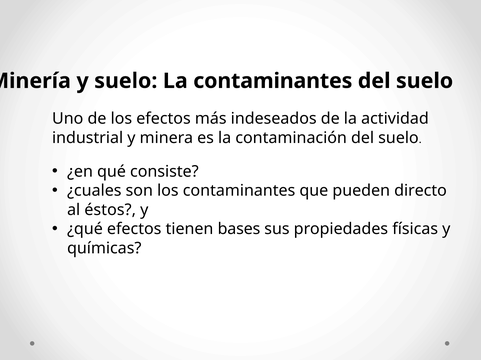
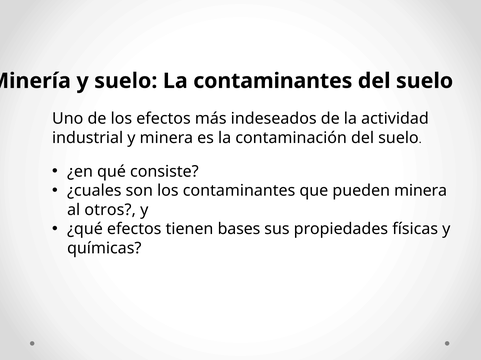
pueden directo: directo -> minera
éstos: éstos -> otros
